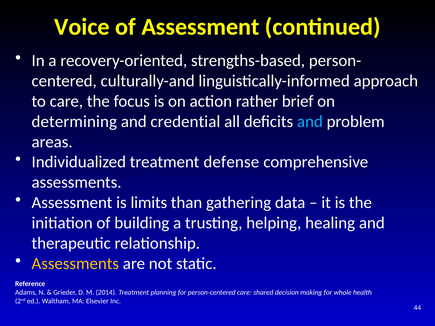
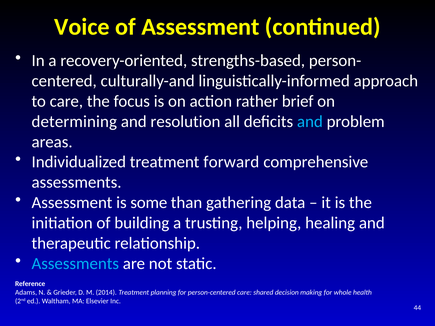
credential: credential -> resolution
defense: defense -> forward
limits: limits -> some
Assessments at (75, 264) colour: yellow -> light blue
